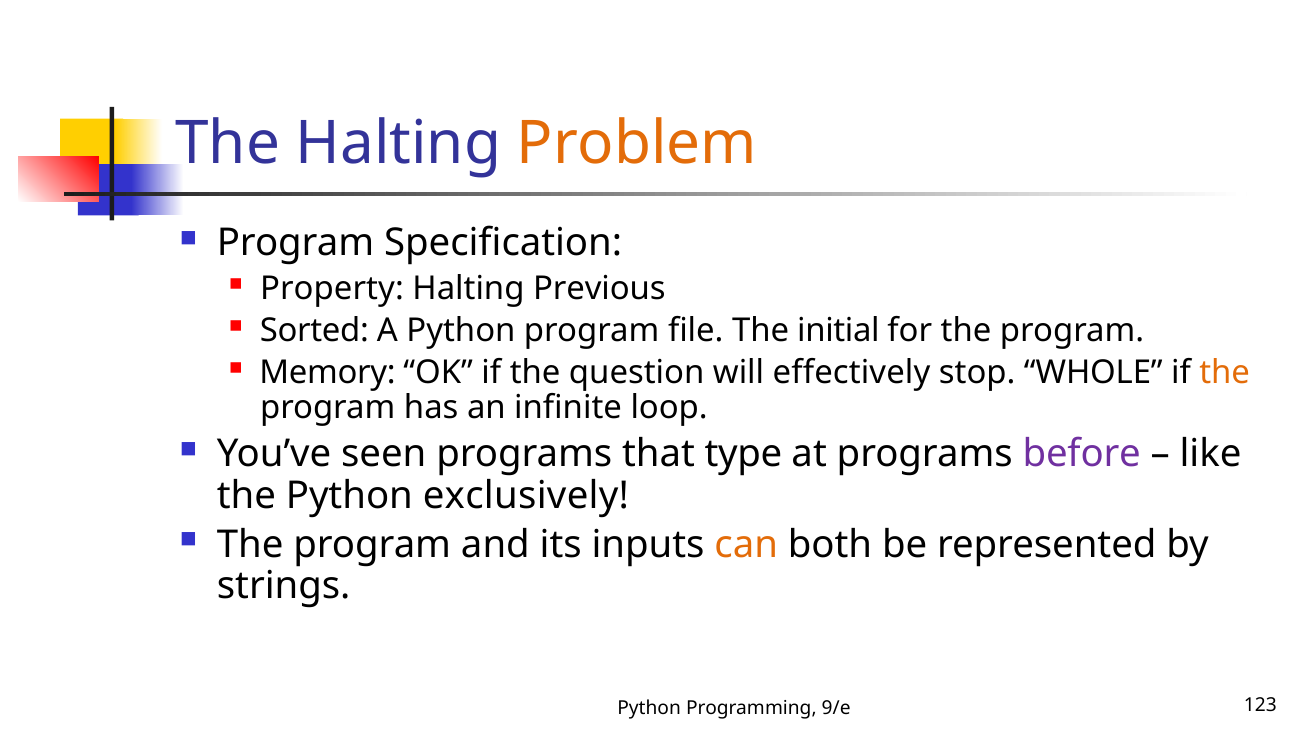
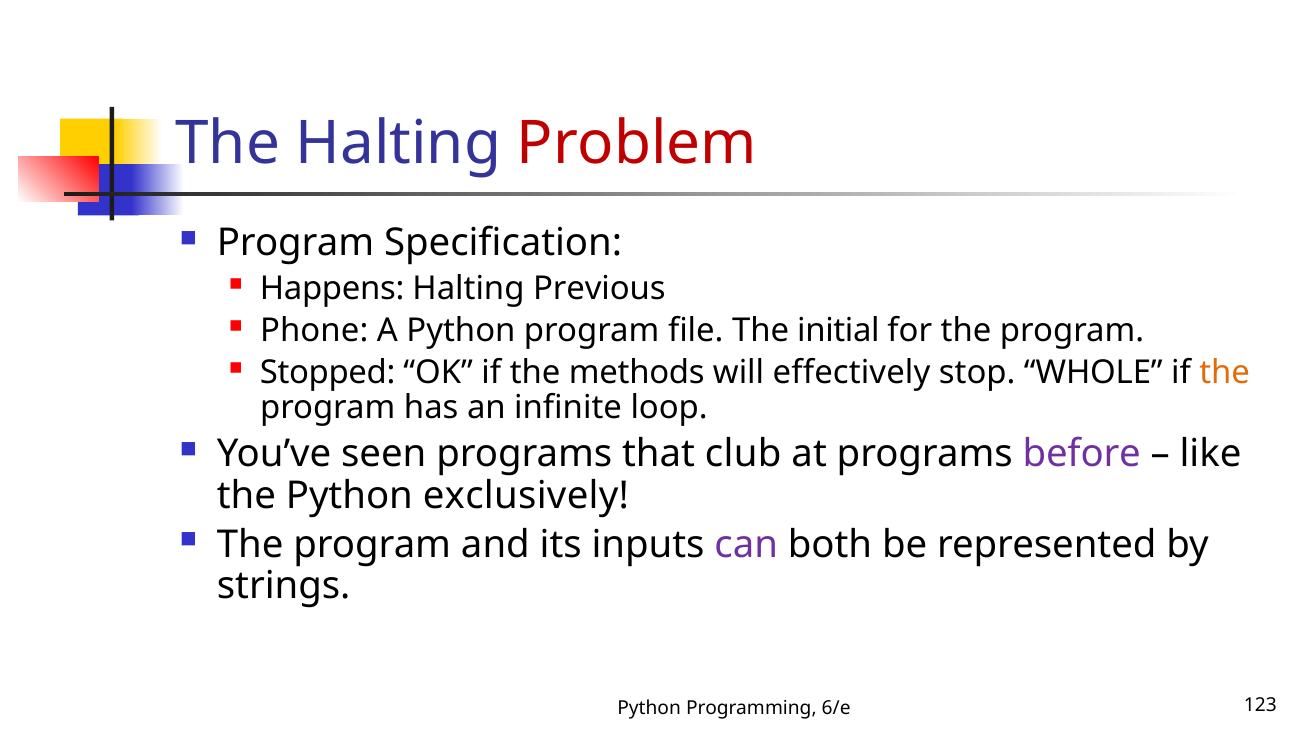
Problem colour: orange -> red
Property: Property -> Happens
Sorted: Sorted -> Phone
Memory: Memory -> Stopped
question: question -> methods
type: type -> club
can colour: orange -> purple
9/e: 9/e -> 6/e
